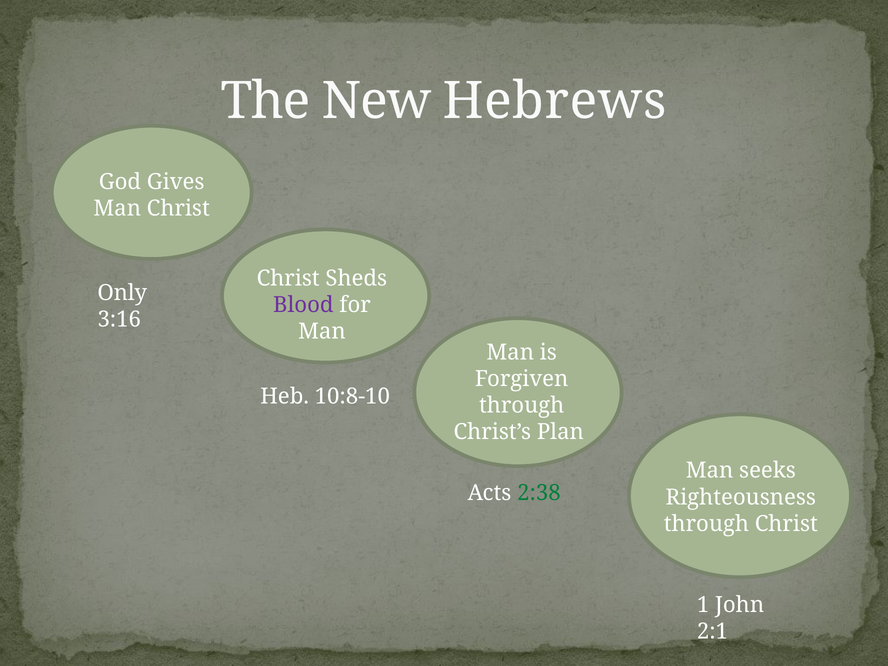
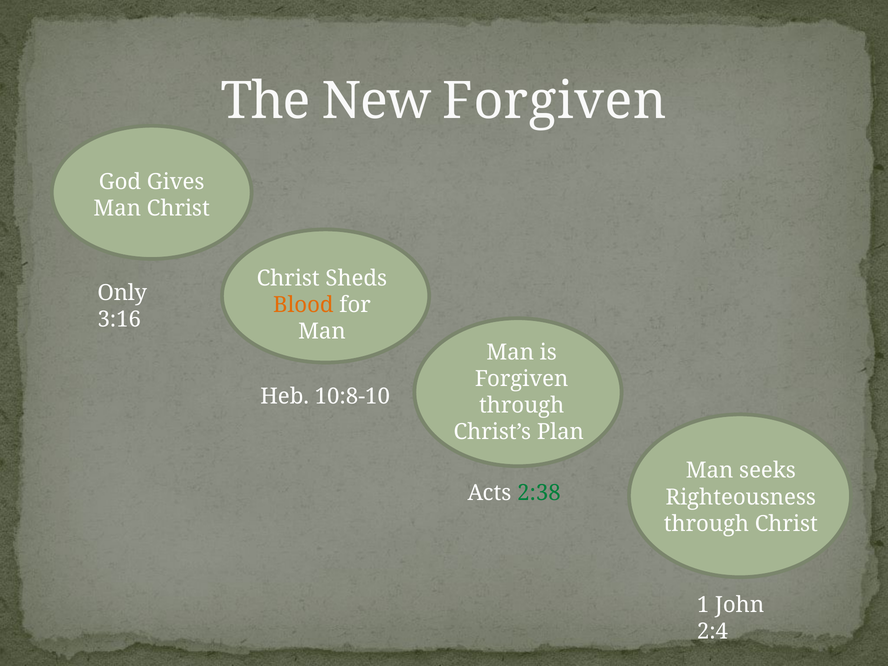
New Hebrews: Hebrews -> Forgiven
Blood colour: purple -> orange
2:1: 2:1 -> 2:4
